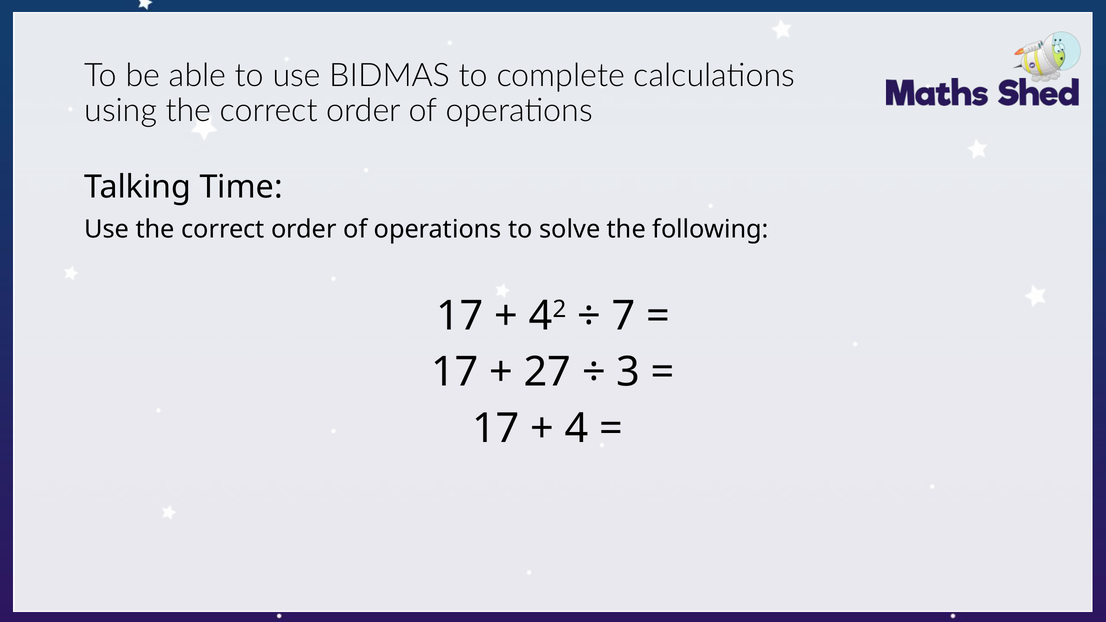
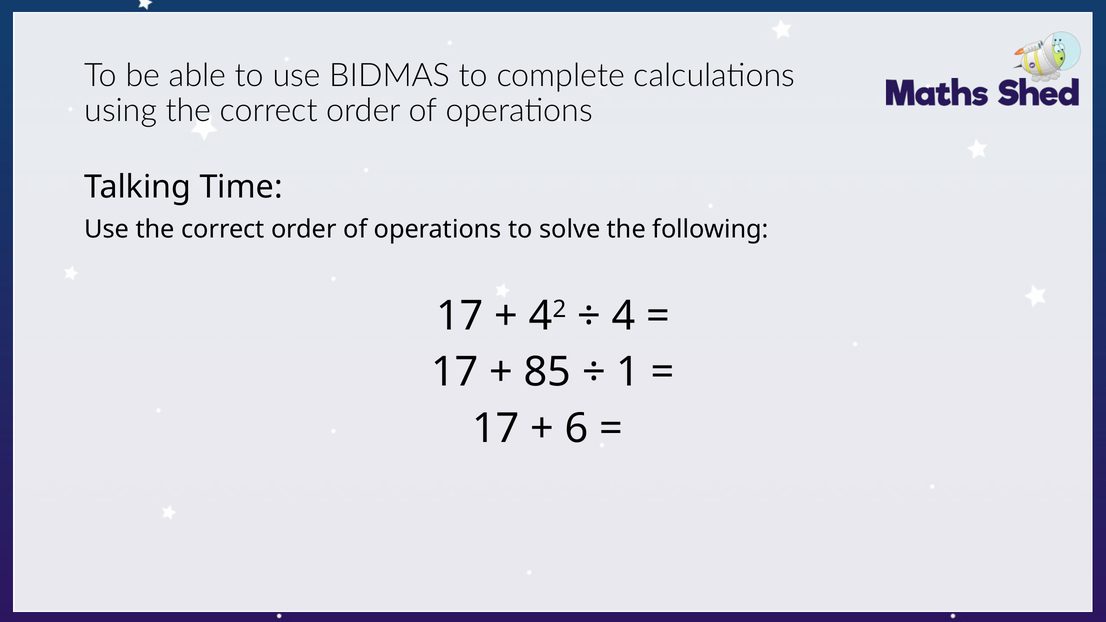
7: 7 -> 4
27: 27 -> 85
3: 3 -> 1
4: 4 -> 6
